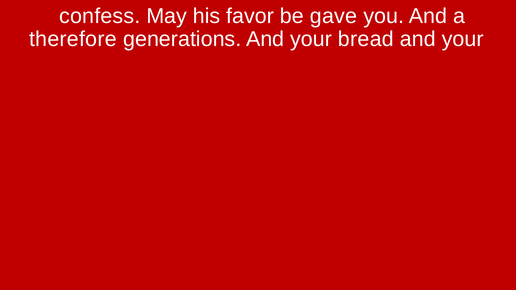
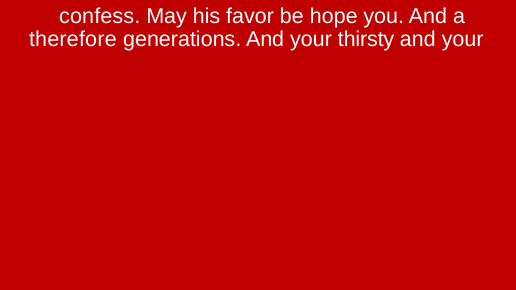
gave: gave -> hope
bread: bread -> thirsty
